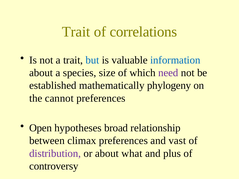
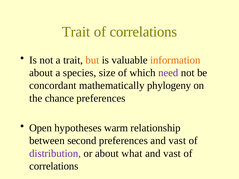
but colour: blue -> orange
information colour: blue -> orange
established: established -> concordant
cannot: cannot -> chance
broad: broad -> warm
climax: climax -> second
plus at (172, 154): plus -> vast
controversy at (54, 166): controversy -> correlations
